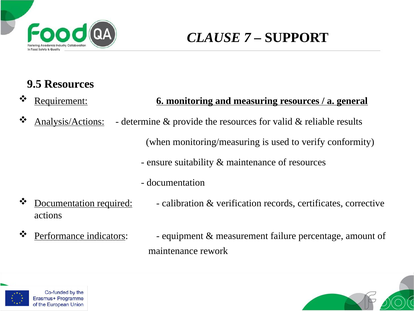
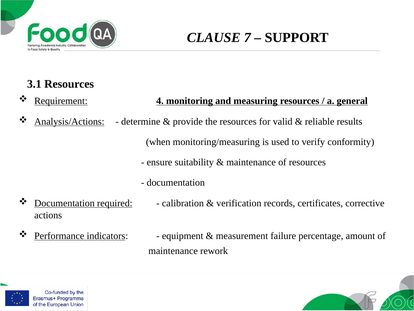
9.5: 9.5 -> 3.1
6: 6 -> 4
